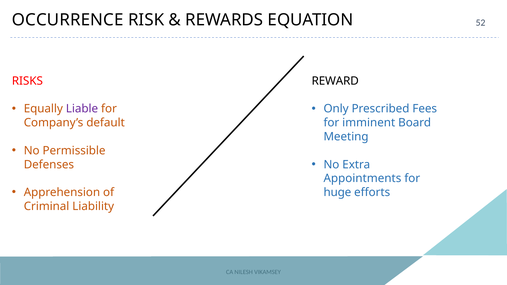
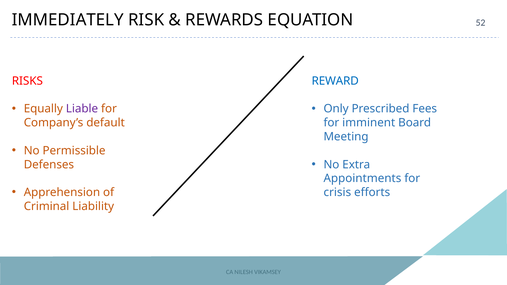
OCCURRENCE: OCCURRENCE -> IMMEDIATELY
REWARD colour: black -> blue
huge: huge -> crisis
